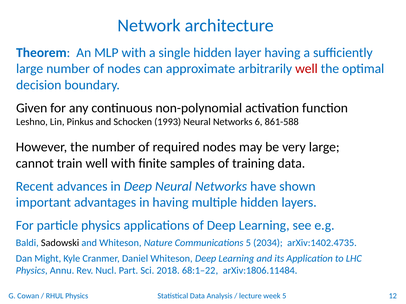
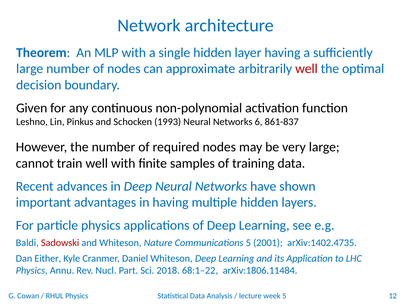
861-588: 861-588 -> 861-837
Sadowski colour: black -> red
2034: 2034 -> 2001
Might: Might -> Either
